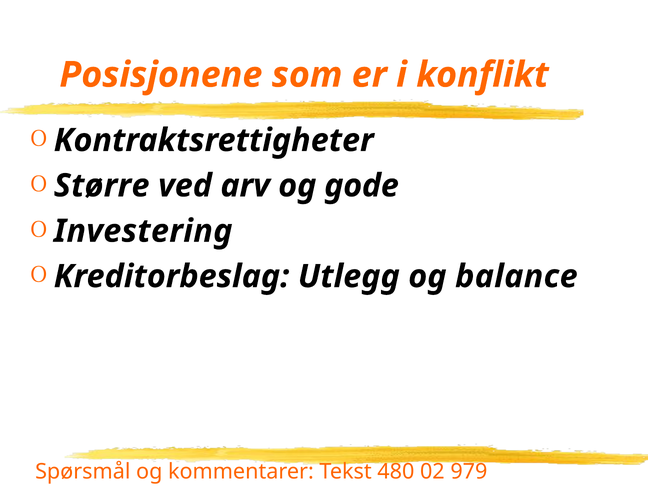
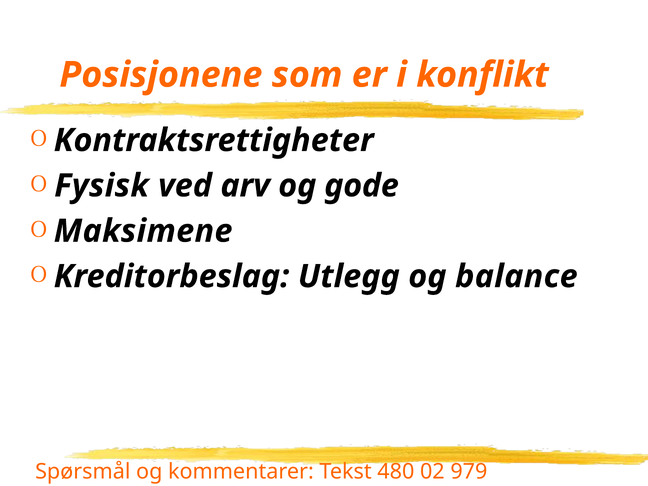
Større: Større -> Fysisk
Investering: Investering -> Maksimene
